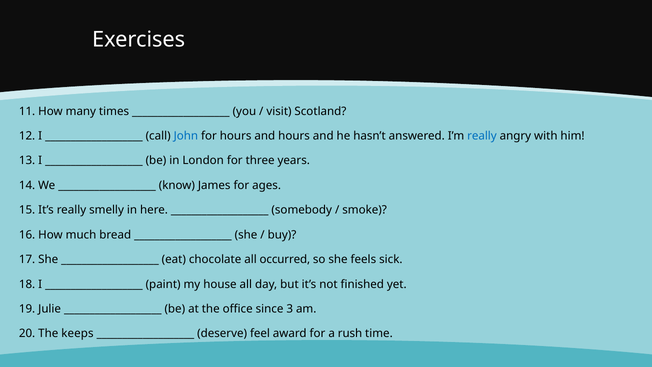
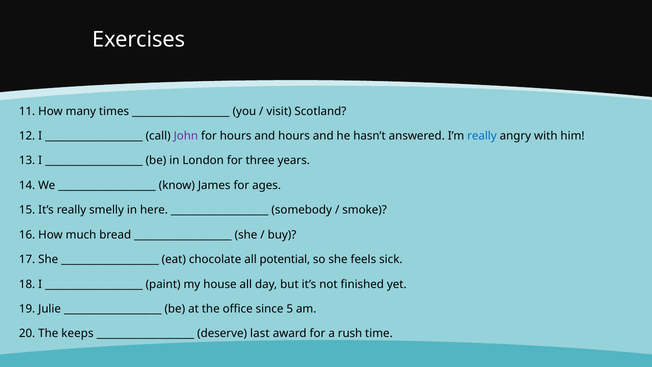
John colour: blue -> purple
occurred: occurred -> potential
3: 3 -> 5
feel: feel -> last
